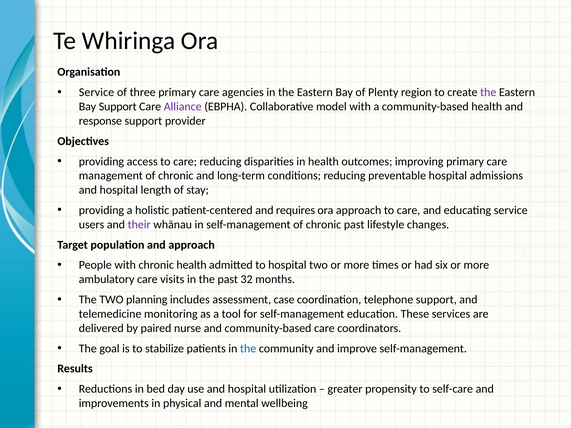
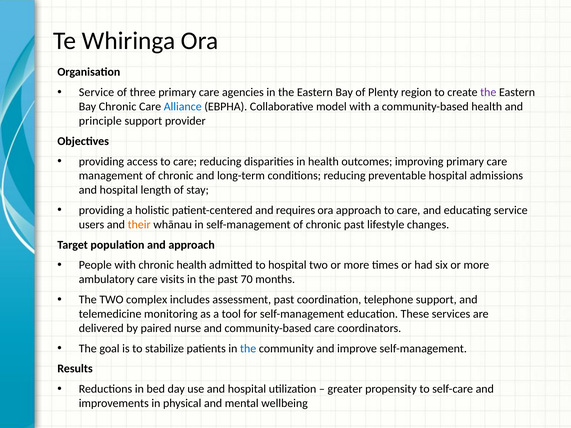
Bay Support: Support -> Chronic
Alliance colour: purple -> blue
response: response -> principle
their colour: purple -> orange
32: 32 -> 70
planning: planning -> complex
assessment case: case -> past
